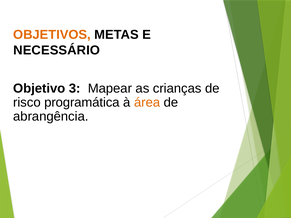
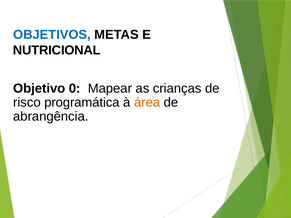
OBJETIVOS colour: orange -> blue
NECESSÁRIO: NECESSÁRIO -> NUTRICIONAL
3: 3 -> 0
